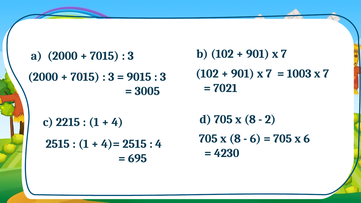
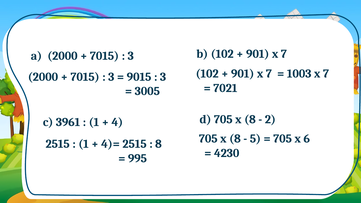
2215: 2215 -> 3961
6 at (255, 139): 6 -> 5
4 at (158, 144): 4 -> 8
695: 695 -> 995
